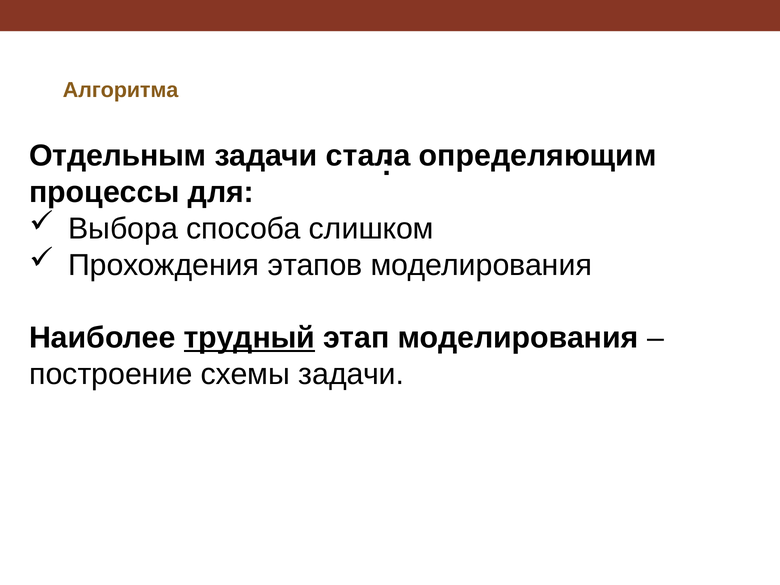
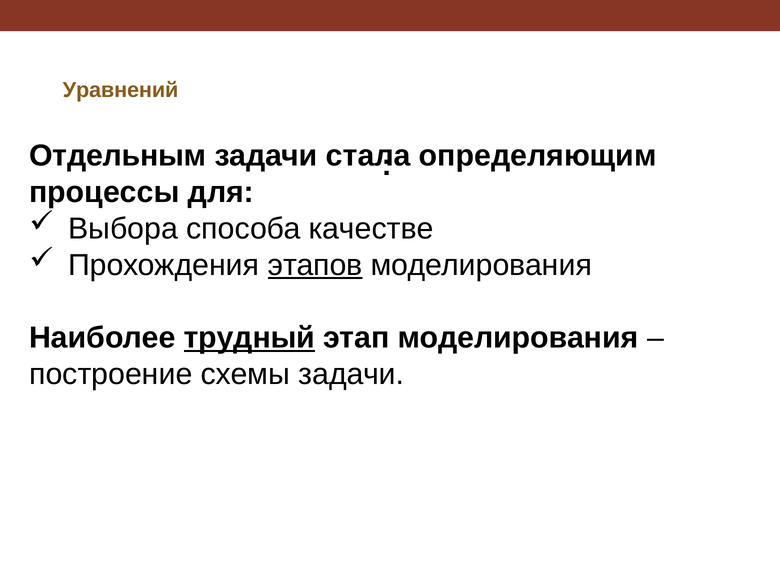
Алгоритма: Алгоритма -> Уравнений
слишком: слишком -> качестве
этапов underline: none -> present
